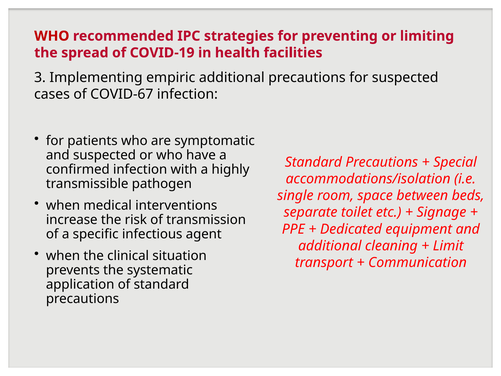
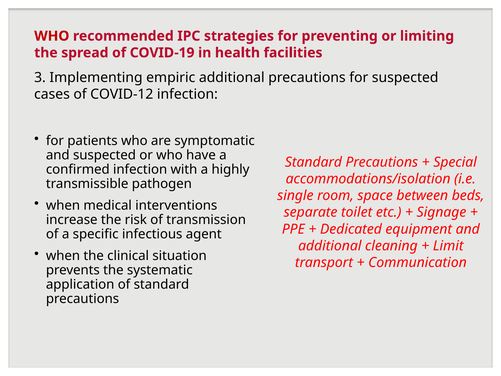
COVID-67: COVID-67 -> COVID-12
